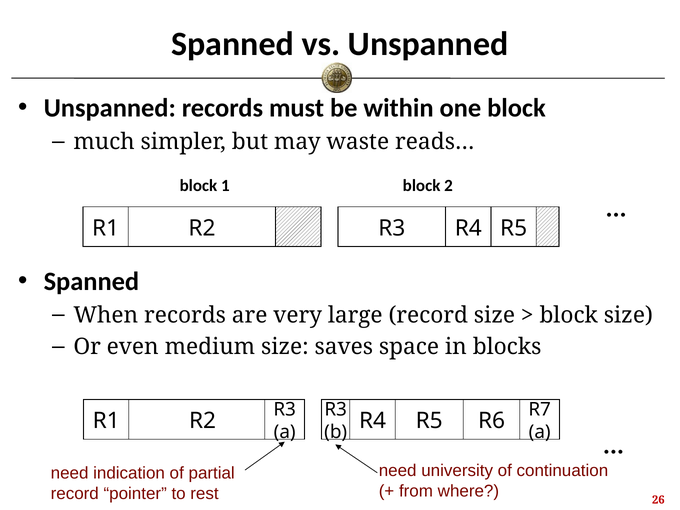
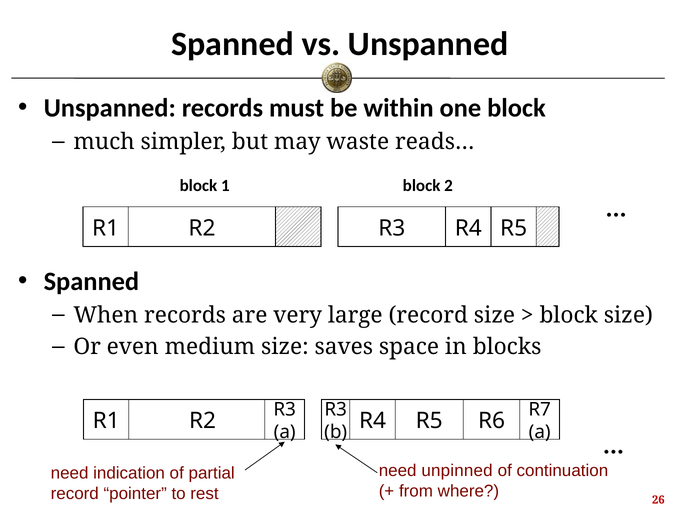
university: university -> unpinned
